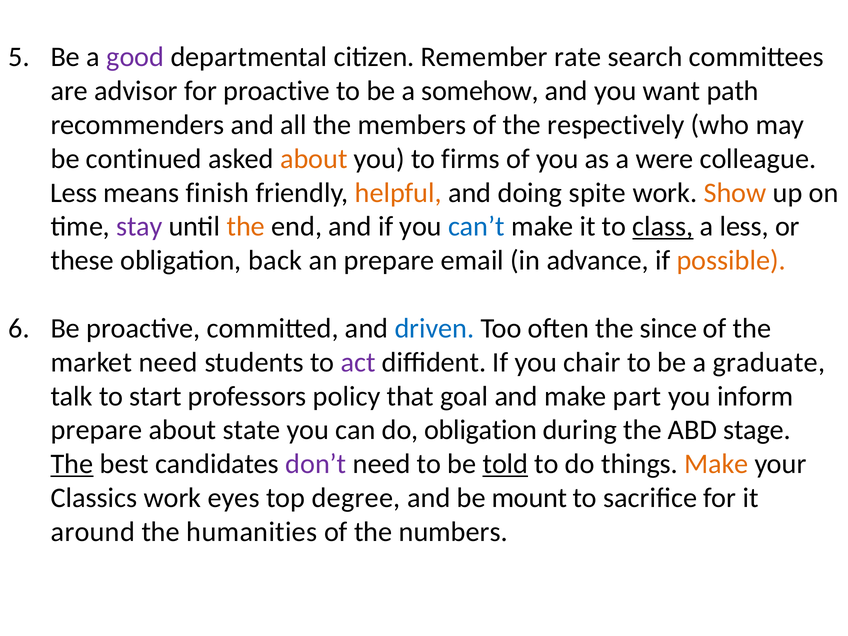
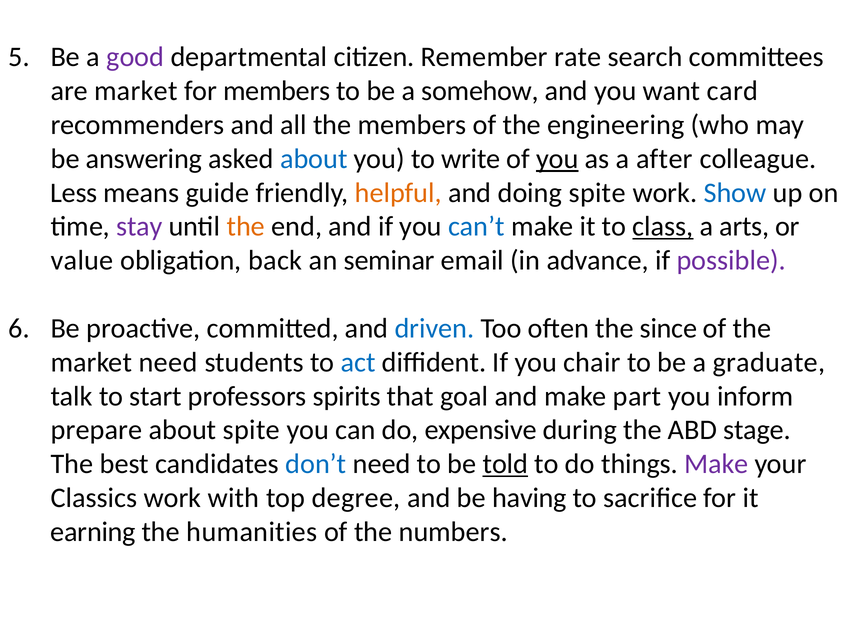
are advisor: advisor -> market
for proactive: proactive -> members
path: path -> card
respectively: respectively -> engineering
continued: continued -> answering
about at (314, 159) colour: orange -> blue
firms: firms -> write
you at (557, 159) underline: none -> present
were: were -> after
finish: finish -> guide
Show colour: orange -> blue
a less: less -> arts
these: these -> value
an prepare: prepare -> seminar
possible colour: orange -> purple
act colour: purple -> blue
policy: policy -> spirits
about state: state -> spite
do obligation: obligation -> expensive
The at (72, 464) underline: present -> none
don’t colour: purple -> blue
Make at (716, 464) colour: orange -> purple
eyes: eyes -> with
mount: mount -> having
around: around -> earning
